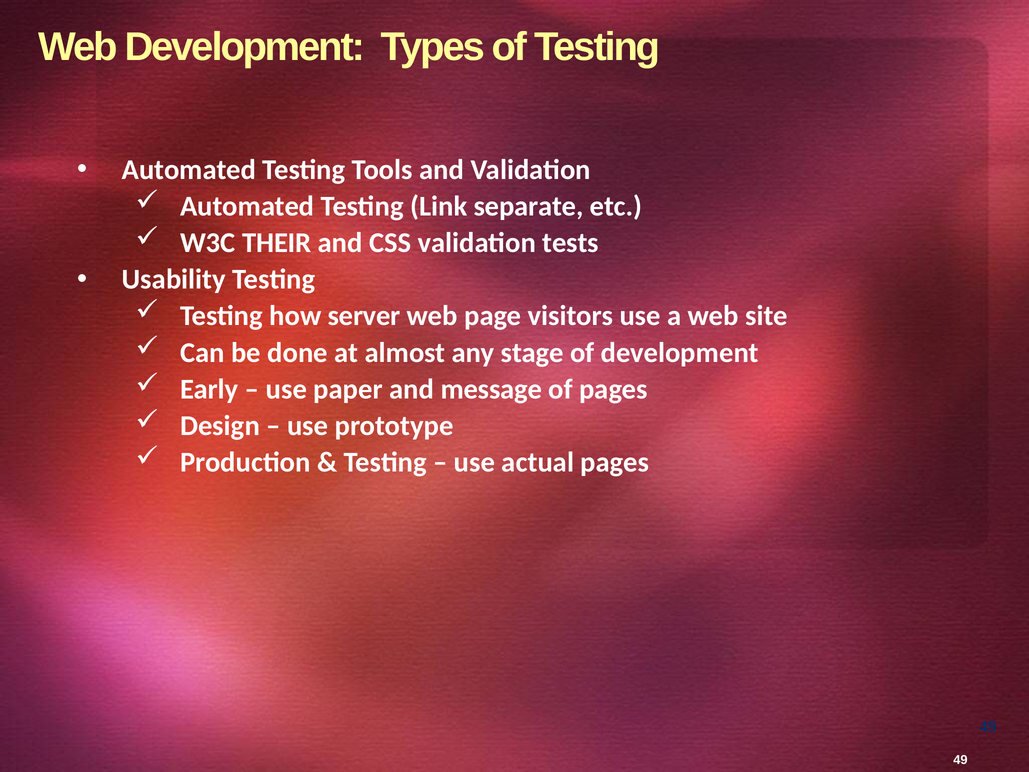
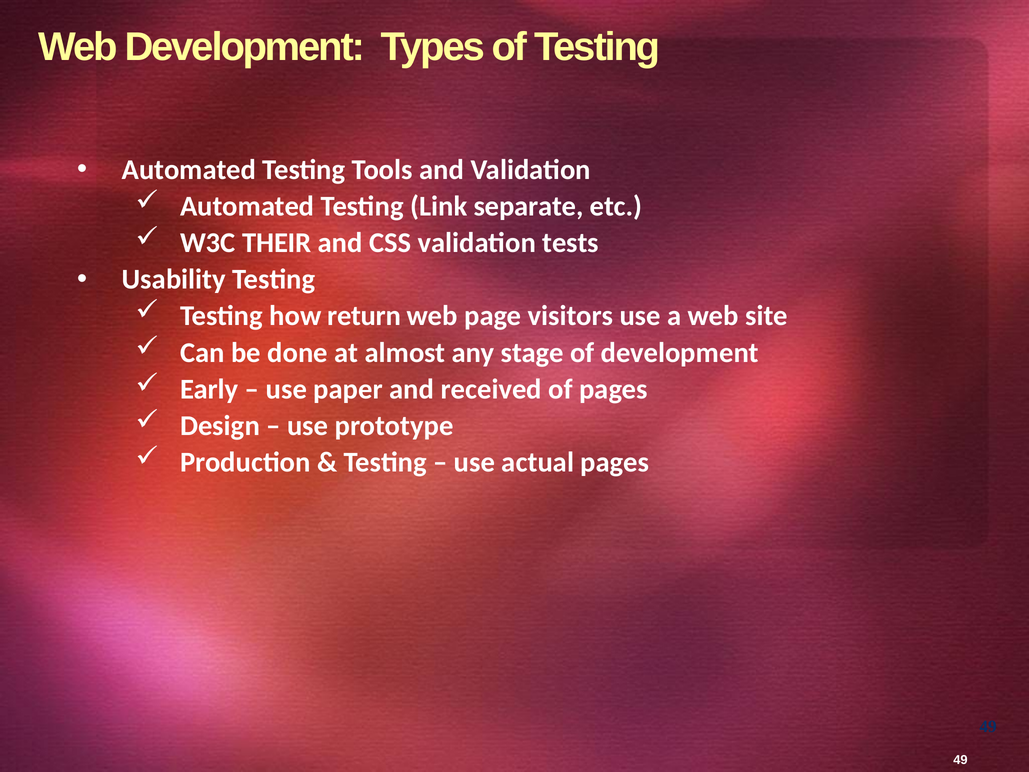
server: server -> return
message: message -> received
